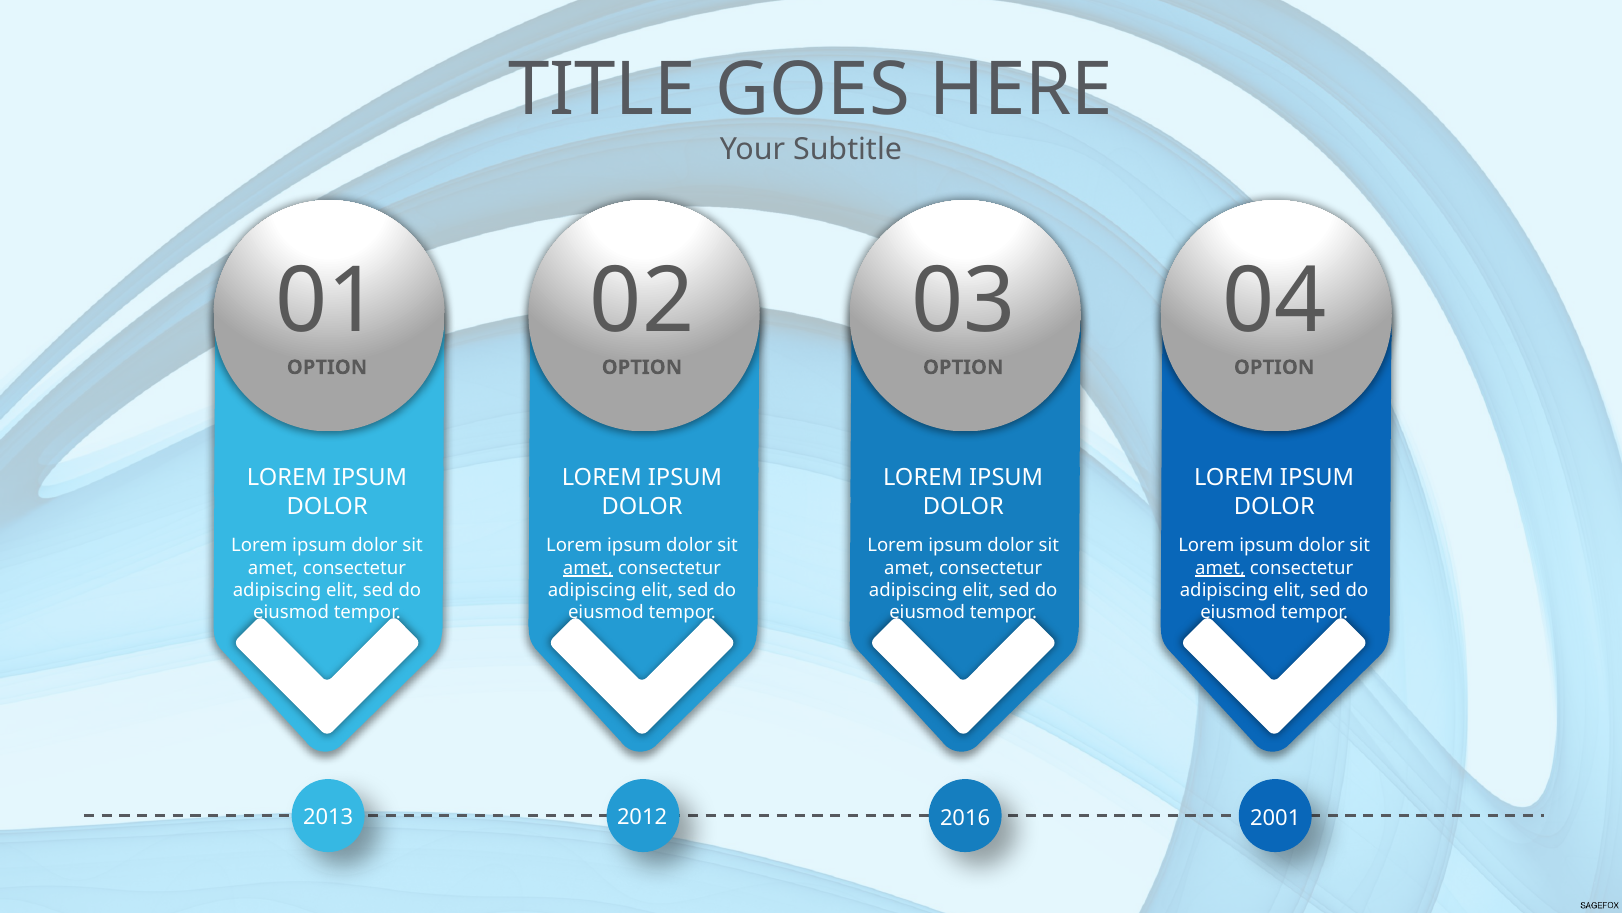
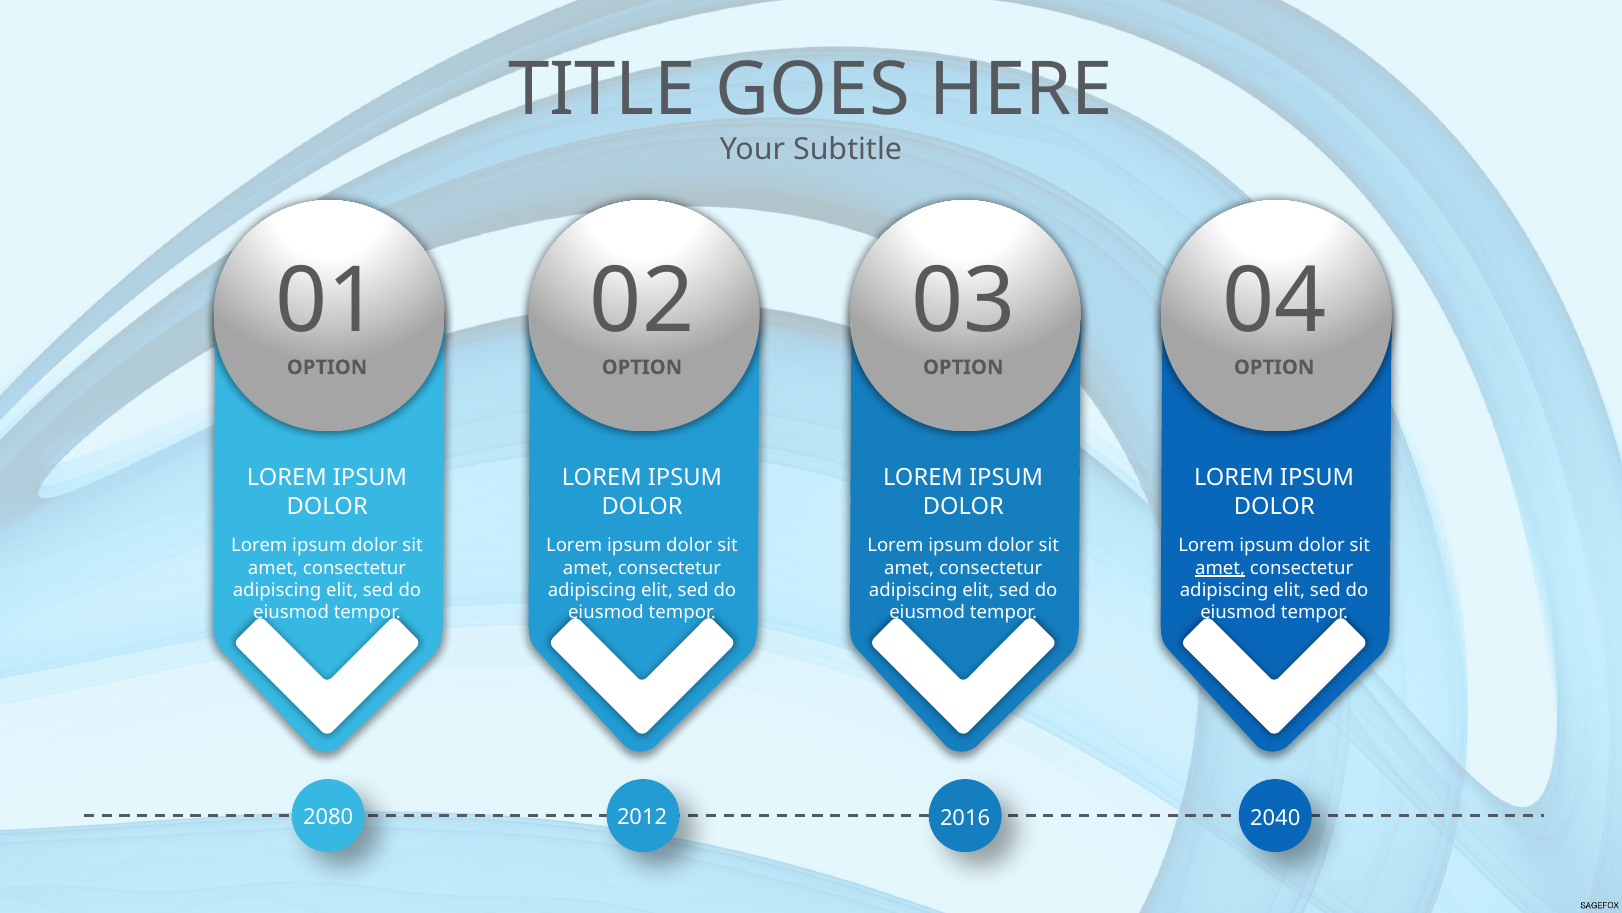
amet at (588, 568) underline: present -> none
2013: 2013 -> 2080
2001: 2001 -> 2040
